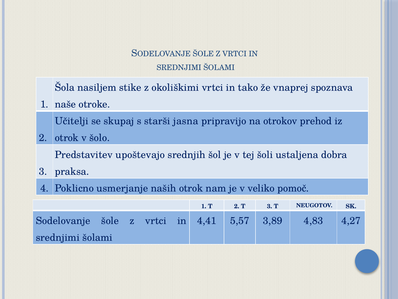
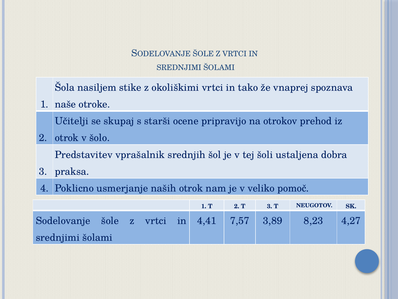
jasna: jasna -> ocene
upoštevajo: upoštevajo -> vprašalnik
5,57: 5,57 -> 7,57
4,83: 4,83 -> 8,23
